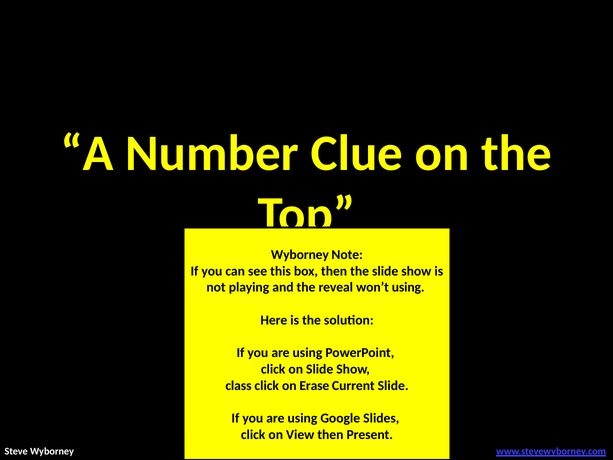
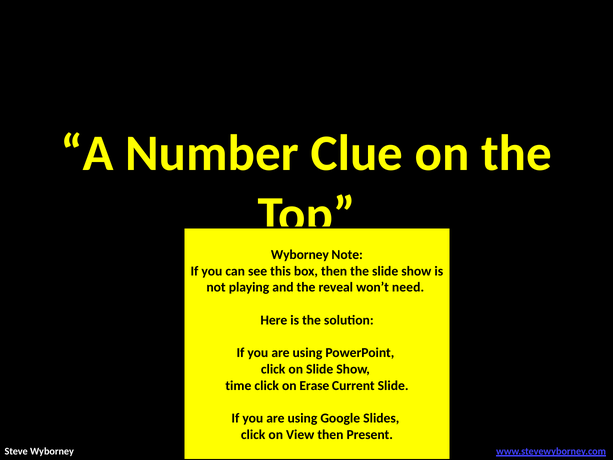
won’t using: using -> need
class: class -> time
